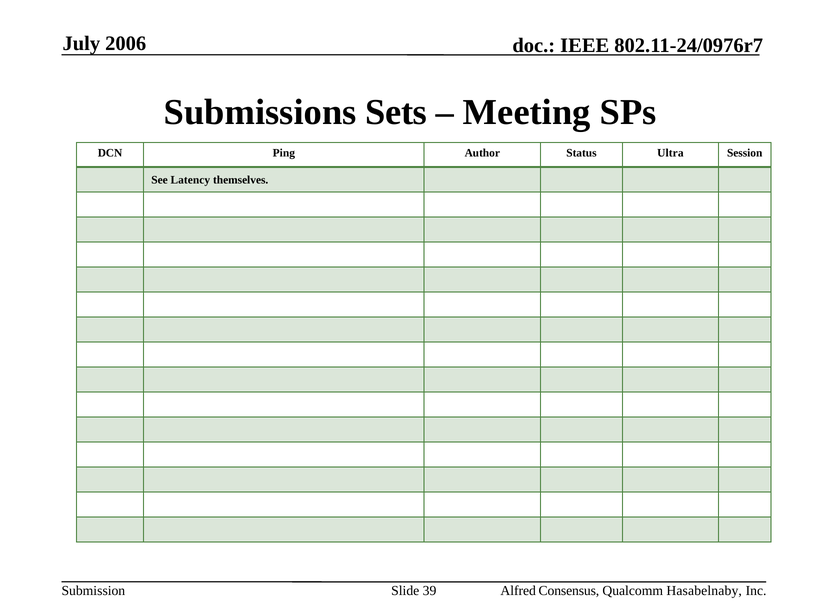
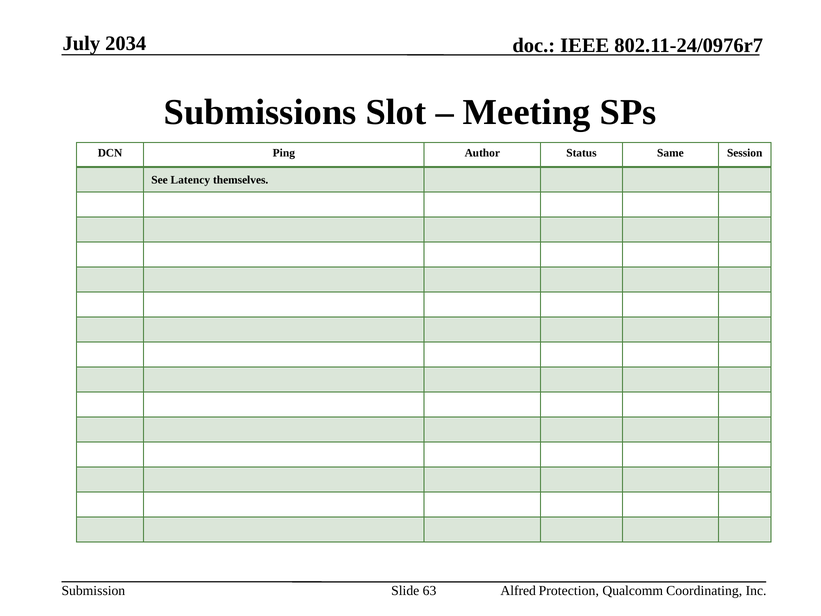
2006: 2006 -> 2034
Sets: Sets -> Slot
Ultra: Ultra -> Same
39: 39 -> 63
Consensus: Consensus -> Protection
Hasabelnaby: Hasabelnaby -> Coordinating
